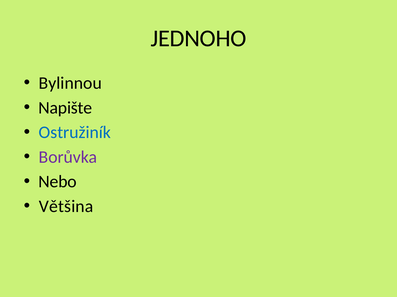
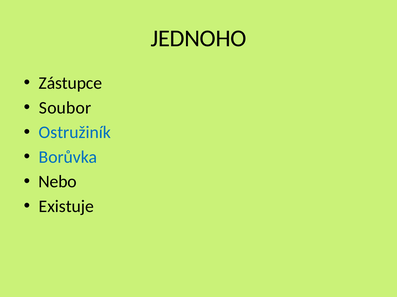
Bylinnou: Bylinnou -> Zástupce
Napište: Napište -> Soubor
Borůvka colour: purple -> blue
Většina: Většina -> Existuje
